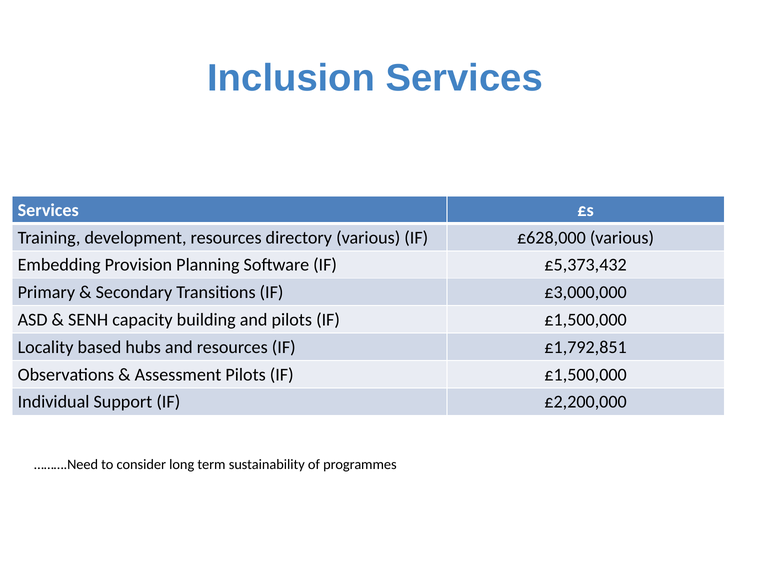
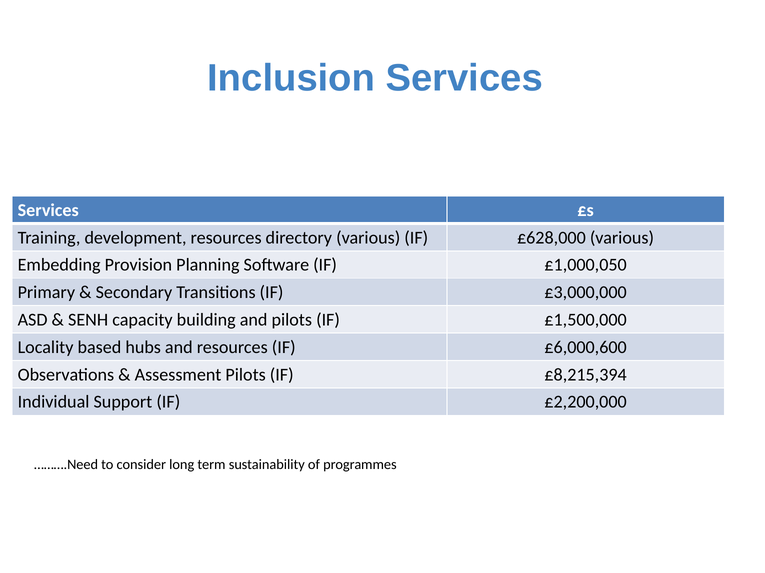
£5,373,432: £5,373,432 -> £1,000,050
£1,792,851: £1,792,851 -> £6,000,600
Assessment Pilots IF £1,500,000: £1,500,000 -> £8,215,394
